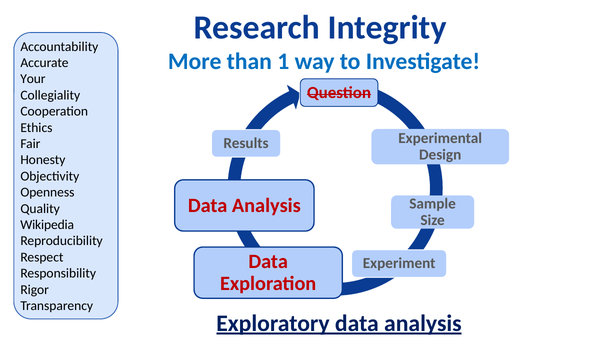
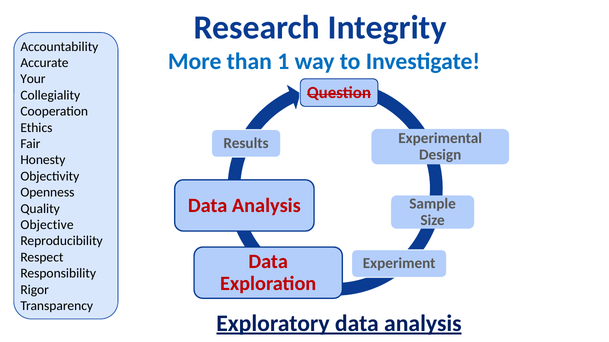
Wikipedia: Wikipedia -> Objective
